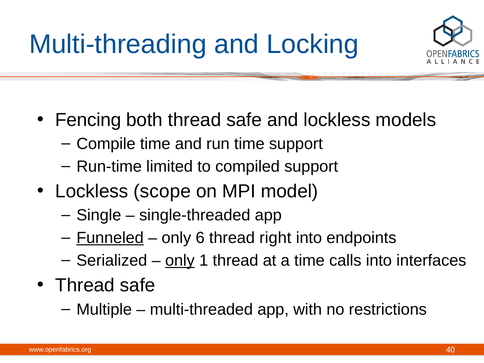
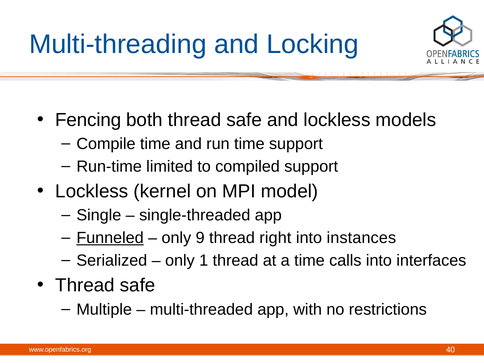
scope: scope -> kernel
6: 6 -> 9
endpoints: endpoints -> instances
only at (180, 260) underline: present -> none
